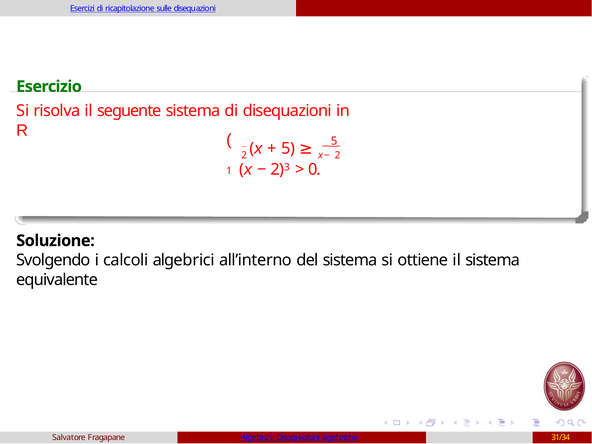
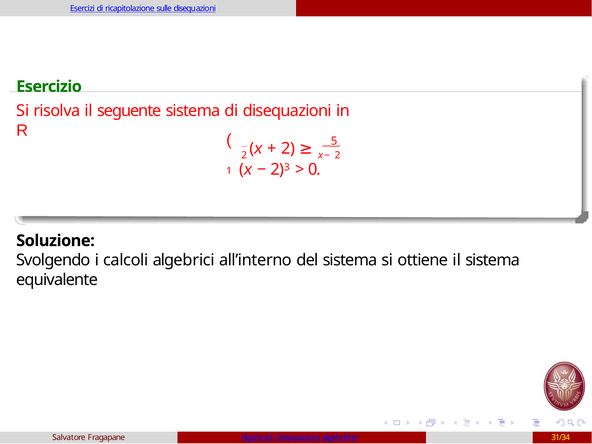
5 at (288, 149): 5 -> 2
